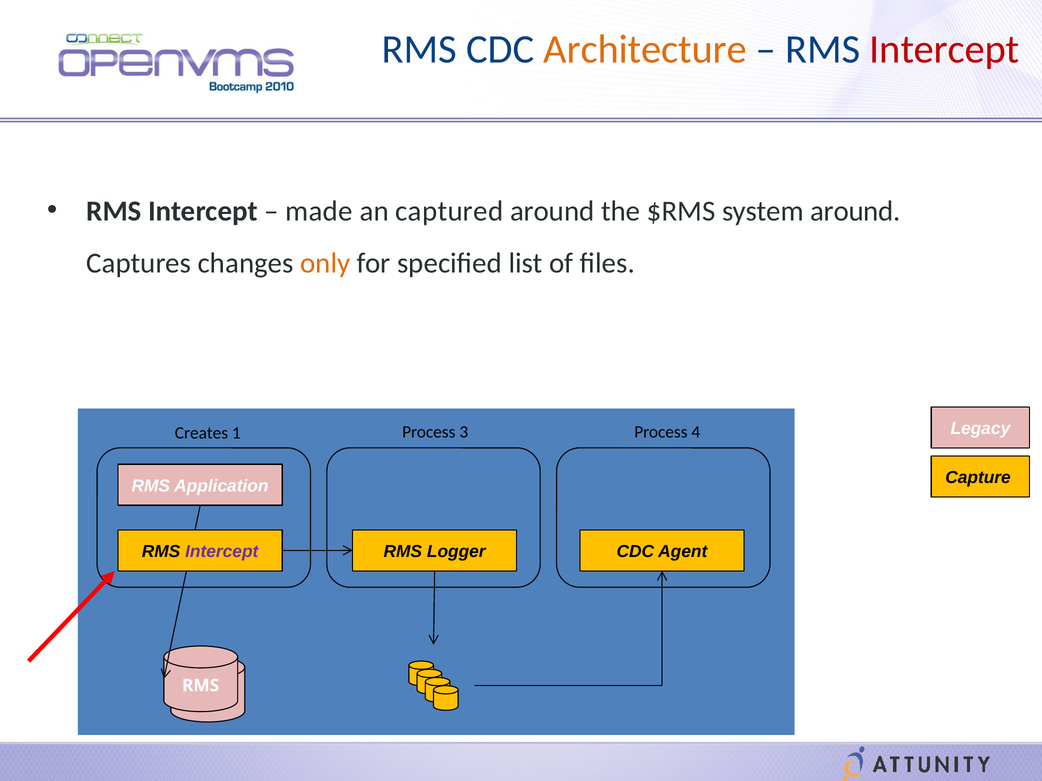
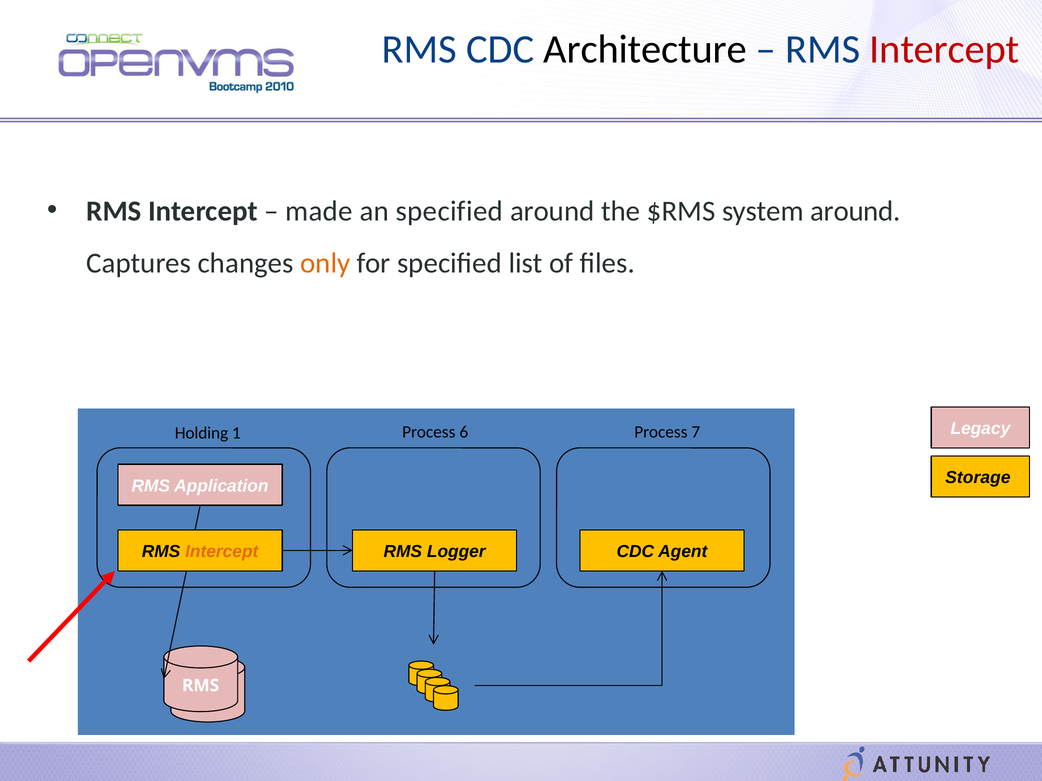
Architecture colour: orange -> black
an captured: captured -> specified
Creates: Creates -> Holding
3: 3 -> 6
4: 4 -> 7
Capture: Capture -> Storage
Intercept at (222, 552) colour: purple -> orange
